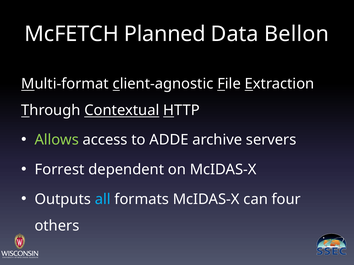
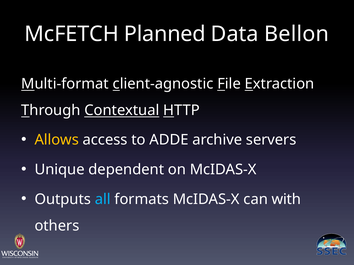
Allows colour: light green -> yellow
Forrest: Forrest -> Unique
four: four -> with
